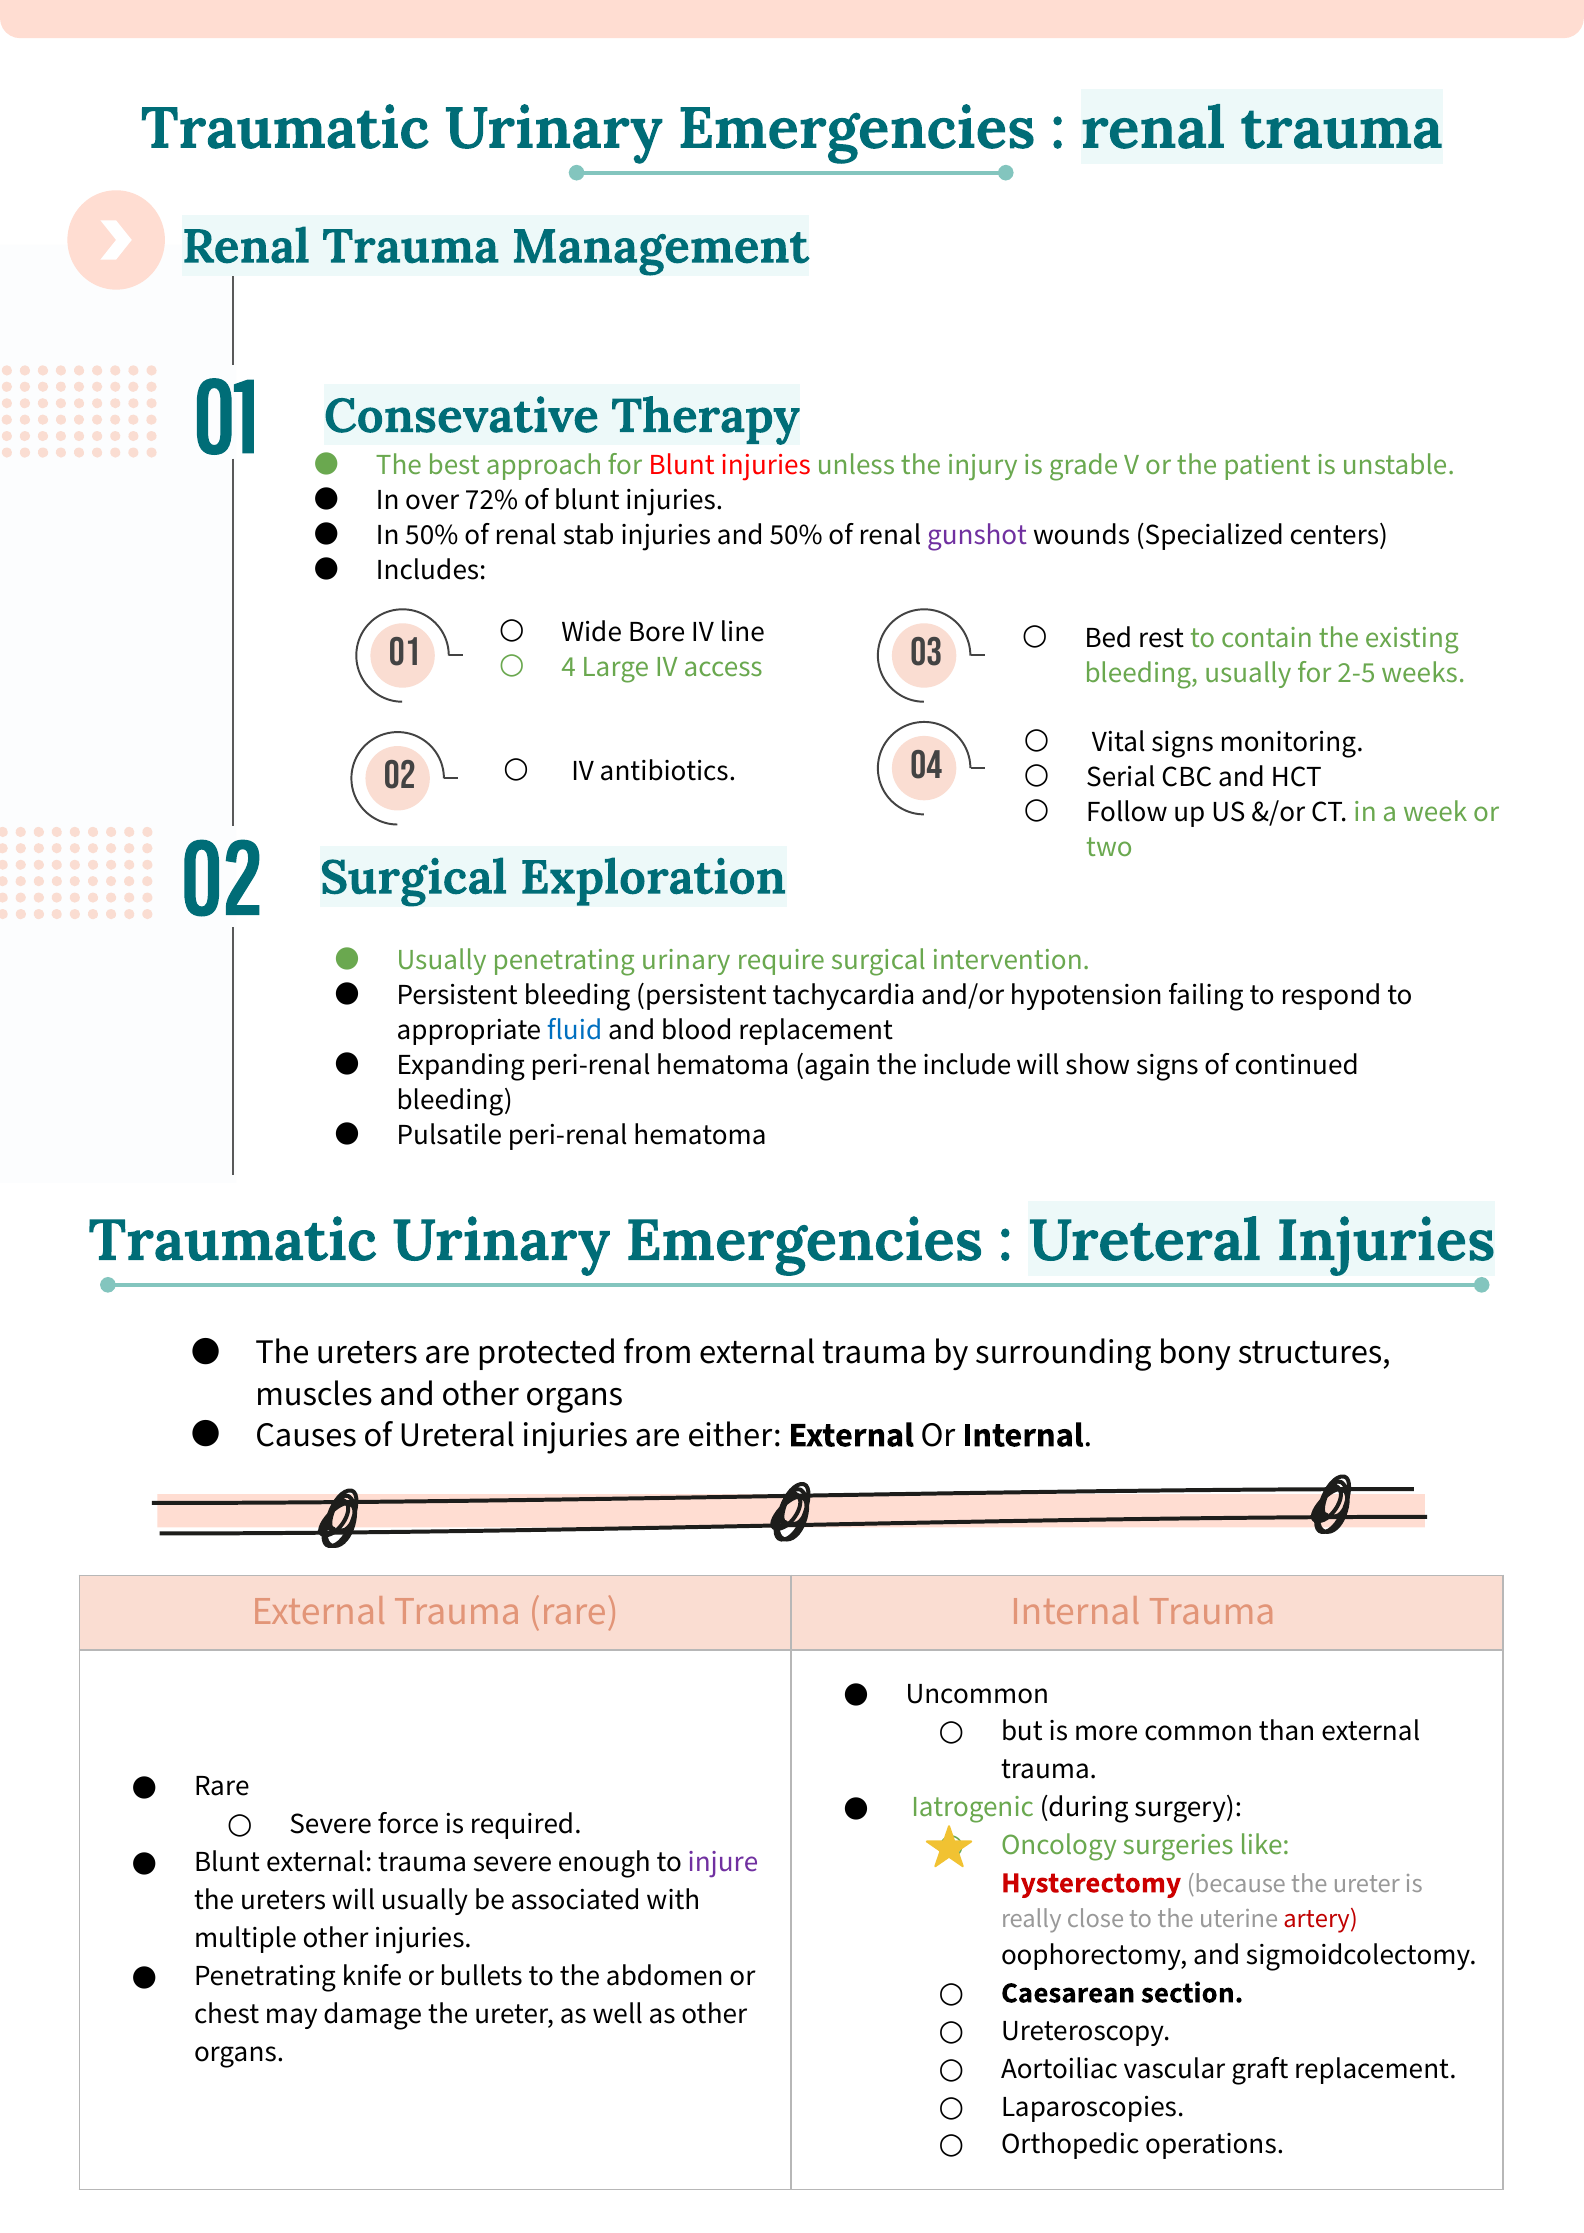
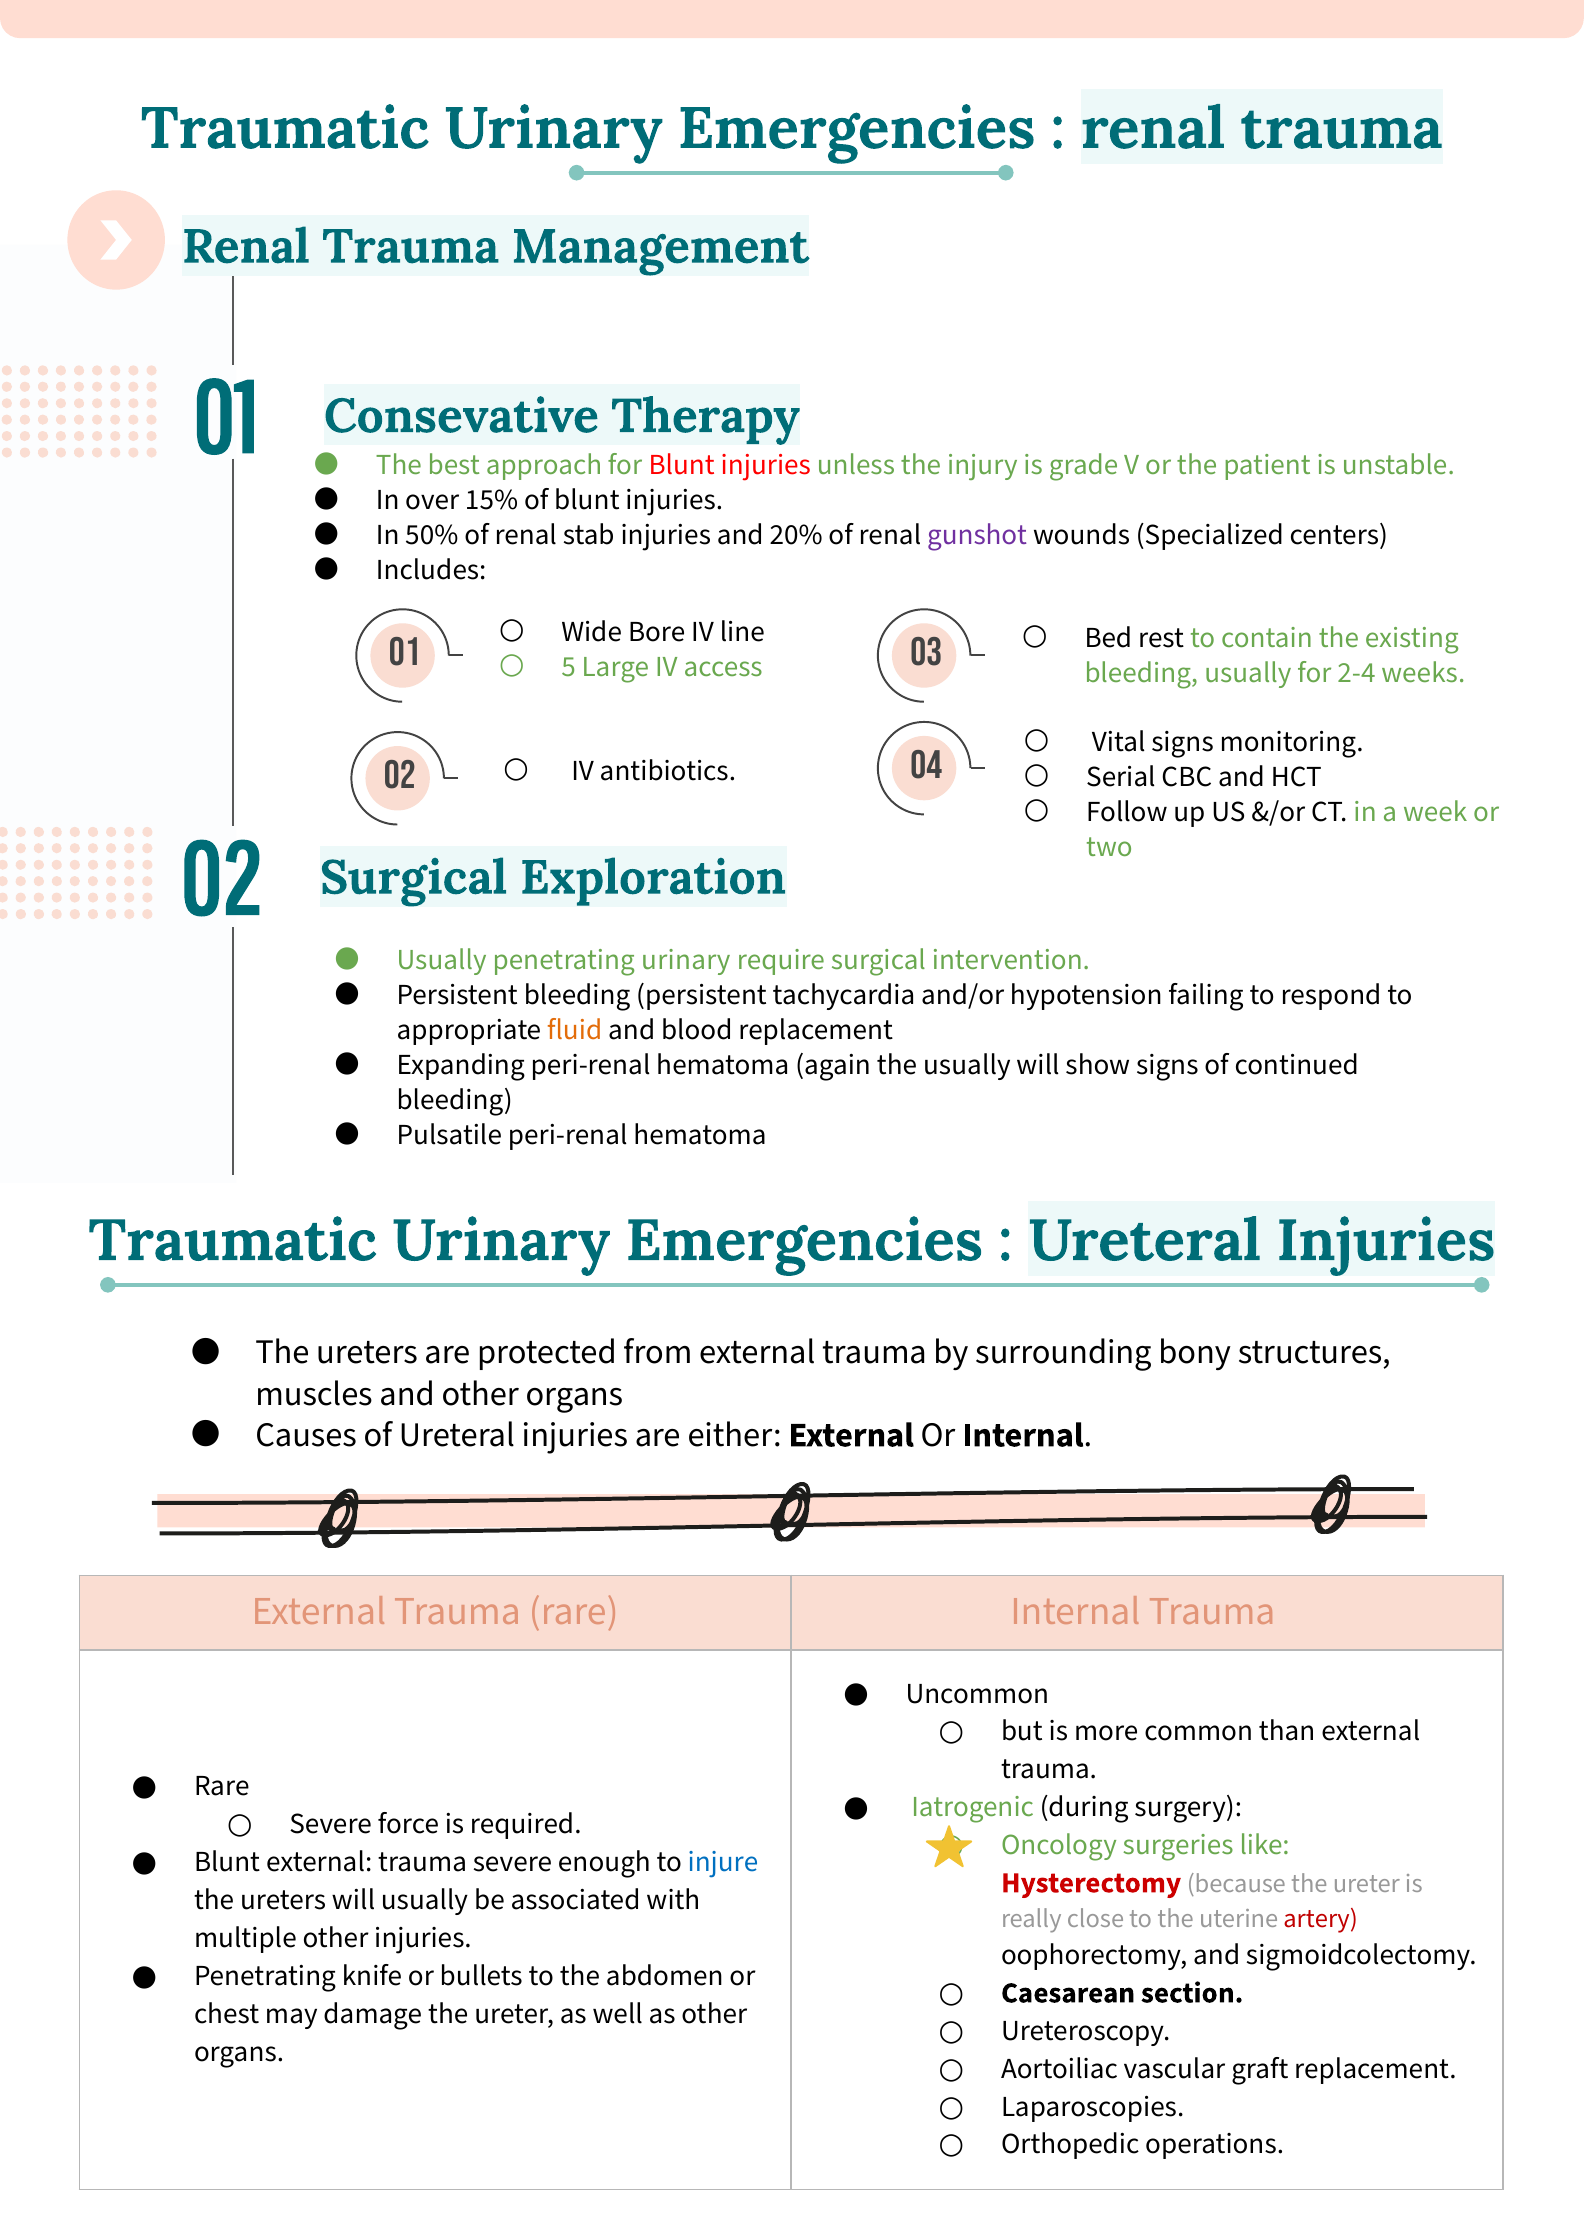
72%: 72% -> 15%
and 50%: 50% -> 20%
4: 4 -> 5
2-5: 2-5 -> 2-4
fluid colour: blue -> orange
the include: include -> usually
injure colour: purple -> blue
